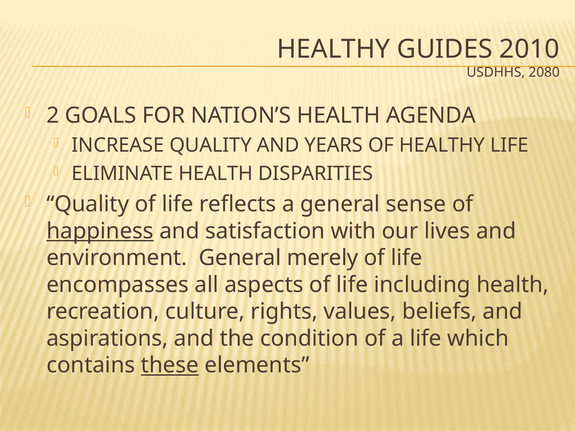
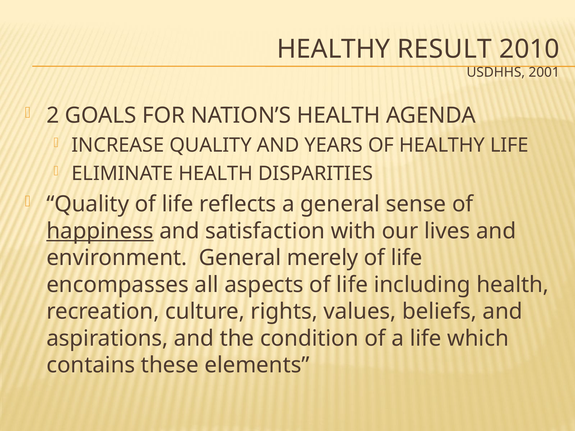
GUIDES: GUIDES -> RESULT
2080: 2080 -> 2001
these underline: present -> none
